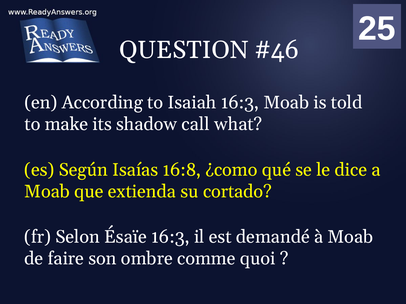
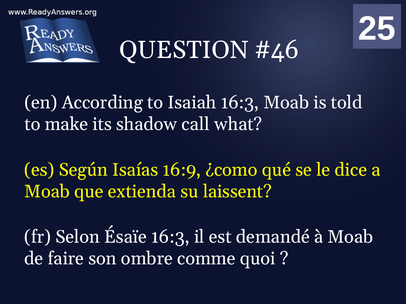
16:8: 16:8 -> 16:9
cortado: cortado -> laissent
